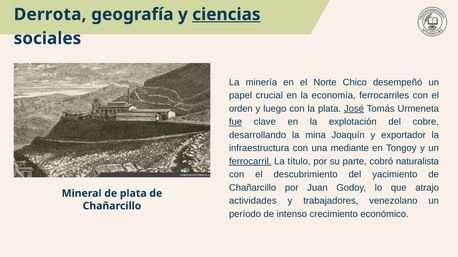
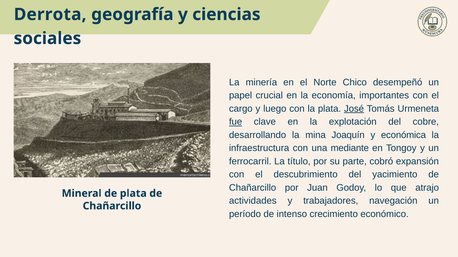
ciencias underline: present -> none
ferrocarriles: ferrocarriles -> importantes
orden: orden -> cargo
exportador: exportador -> económica
ferrocarril underline: present -> none
naturalista: naturalista -> expansión
venezolano: venezolano -> navegación
